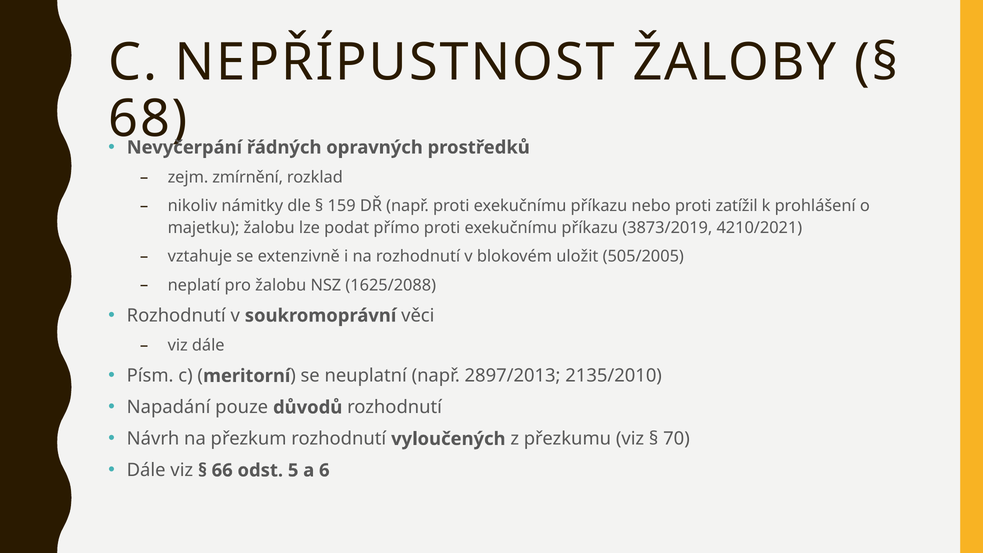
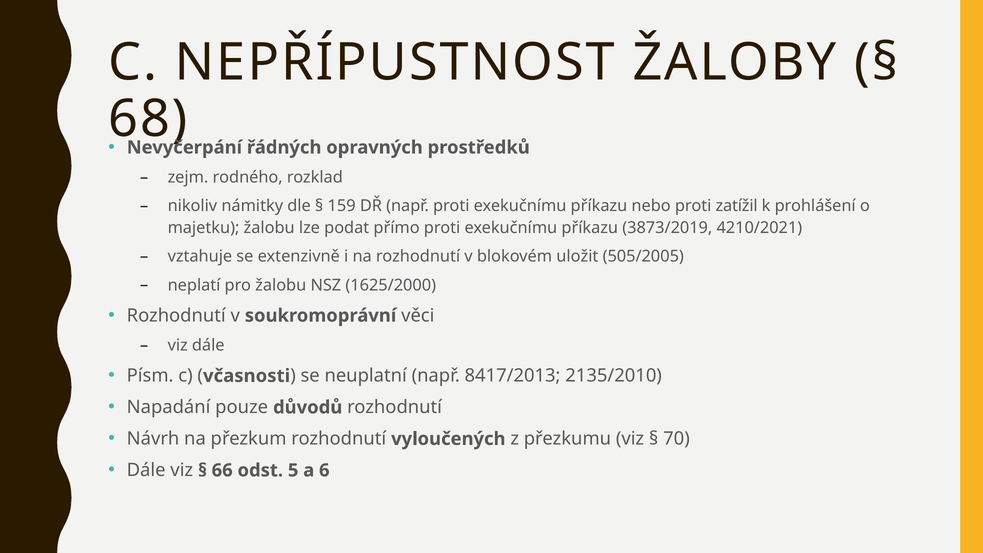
zmírnění: zmírnění -> rodného
1625/2088: 1625/2088 -> 1625/2000
meritorní: meritorní -> včasnosti
2897/2013: 2897/2013 -> 8417/2013
